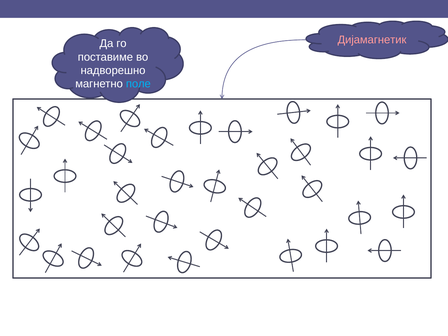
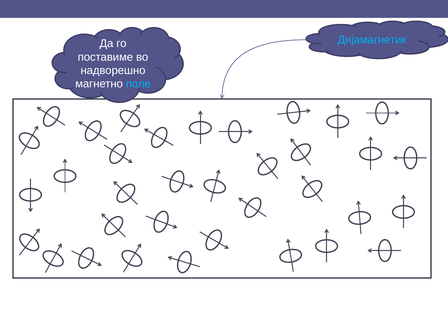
Дијамагнетик colour: pink -> light blue
